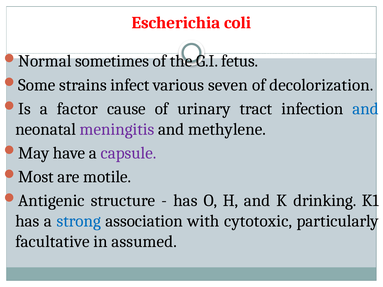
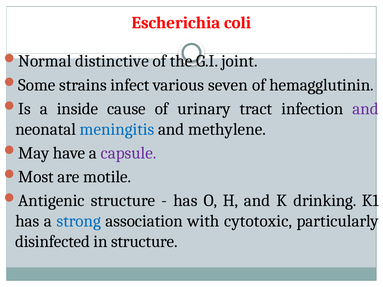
sometimes: sometimes -> distinctive
fetus: fetus -> joint
decolorization: decolorization -> hemagglutinin
factor: factor -> inside
and at (366, 109) colour: blue -> purple
meningitis colour: purple -> blue
facultative: facultative -> disinfected
in assumed: assumed -> structure
